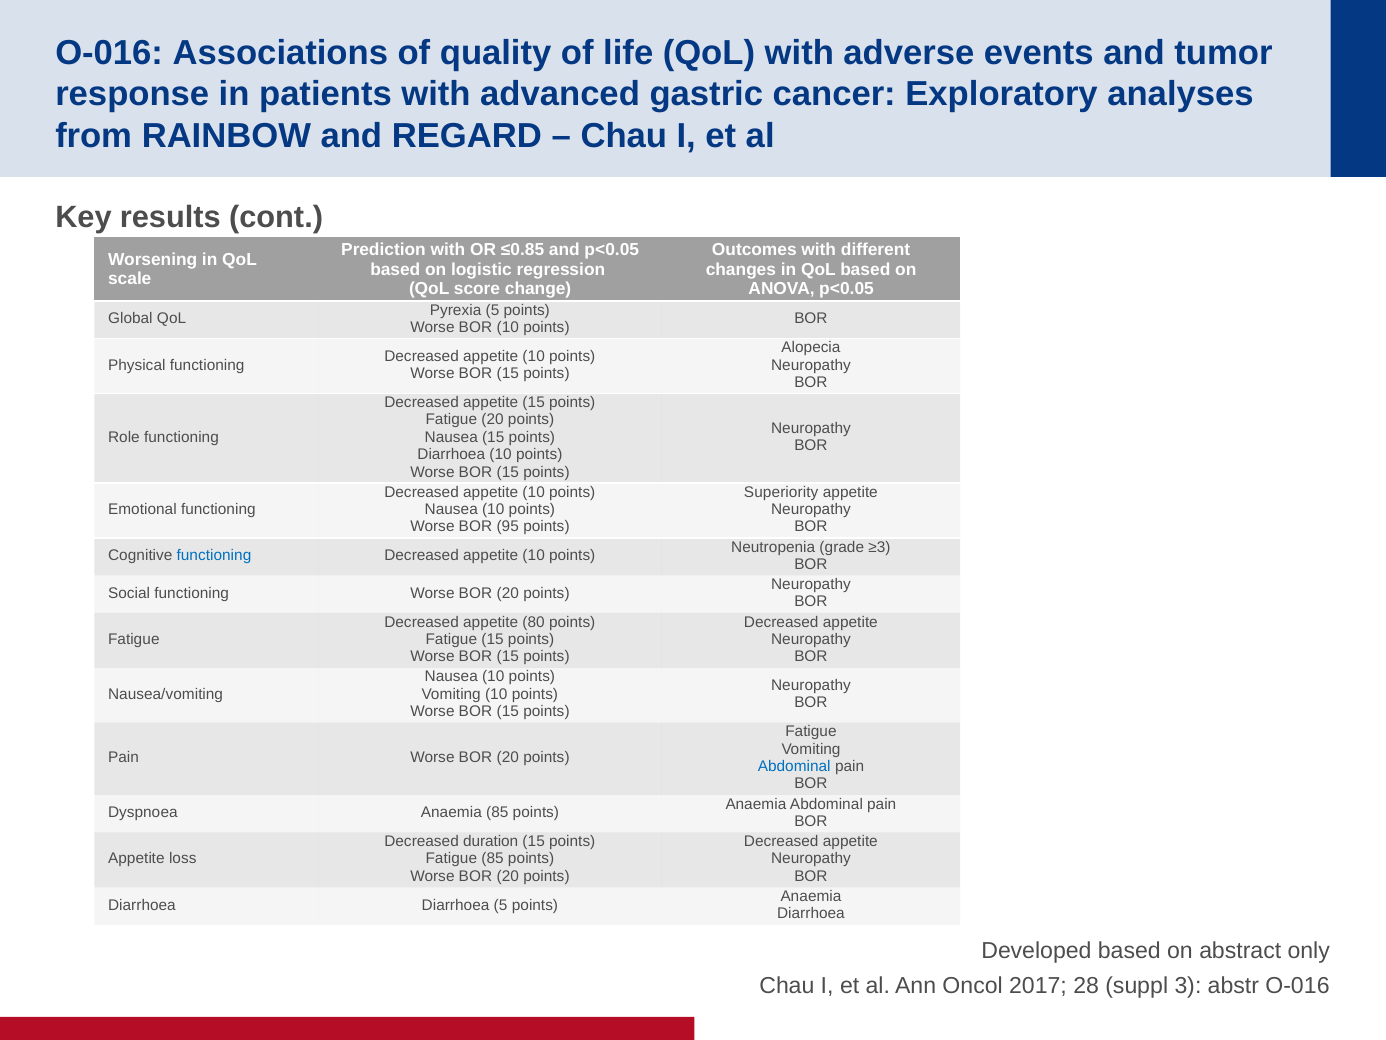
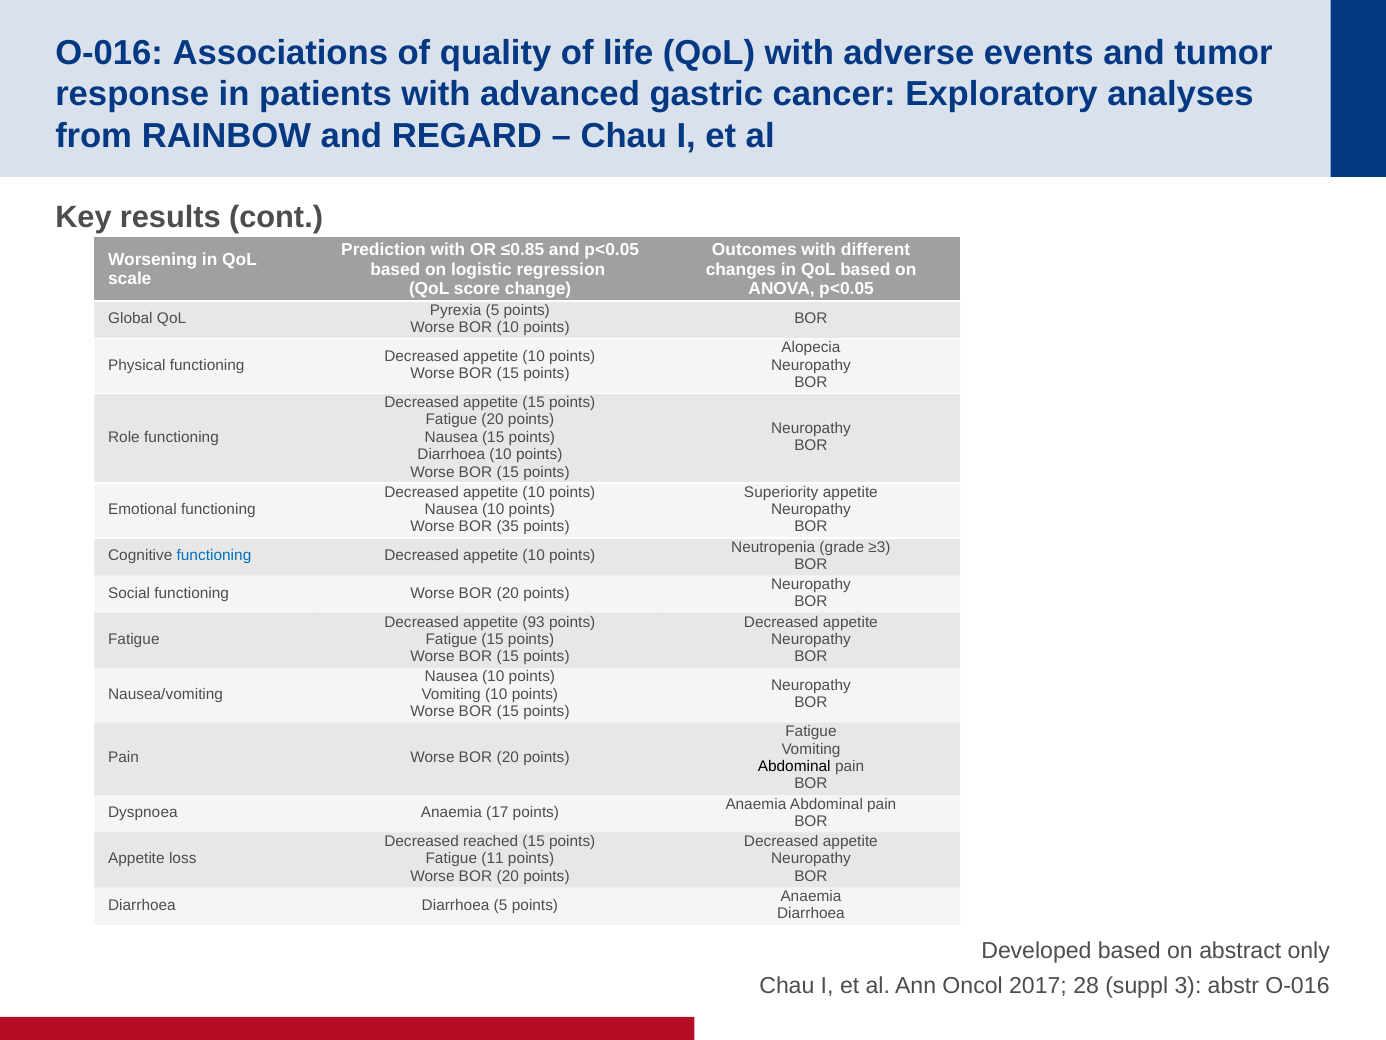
95: 95 -> 35
80: 80 -> 93
Abdominal at (794, 766) colour: blue -> black
Anaemia 85: 85 -> 17
duration: duration -> reached
Fatigue 85: 85 -> 11
